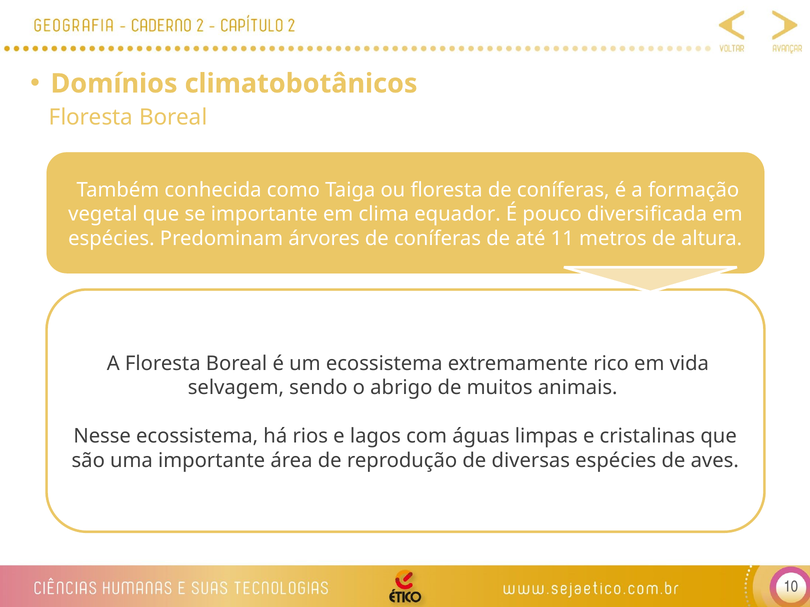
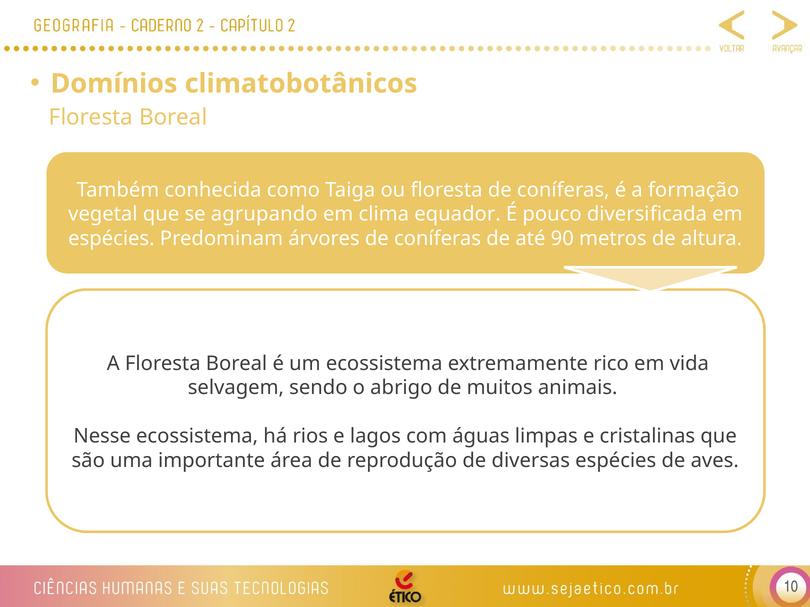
se importante: importante -> agrupando
11: 11 -> 90
